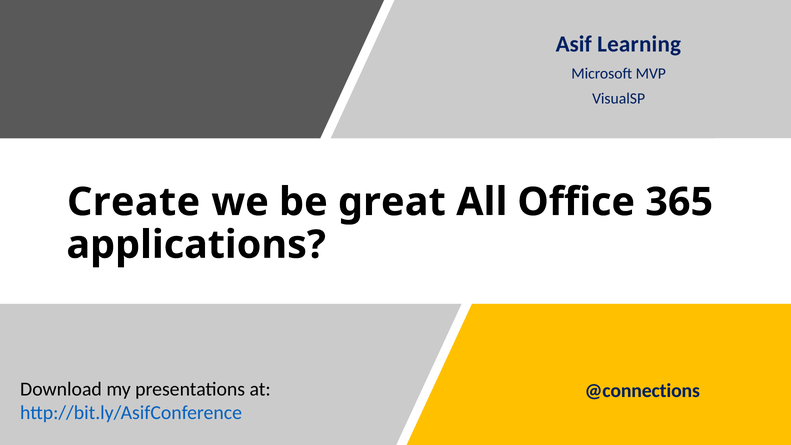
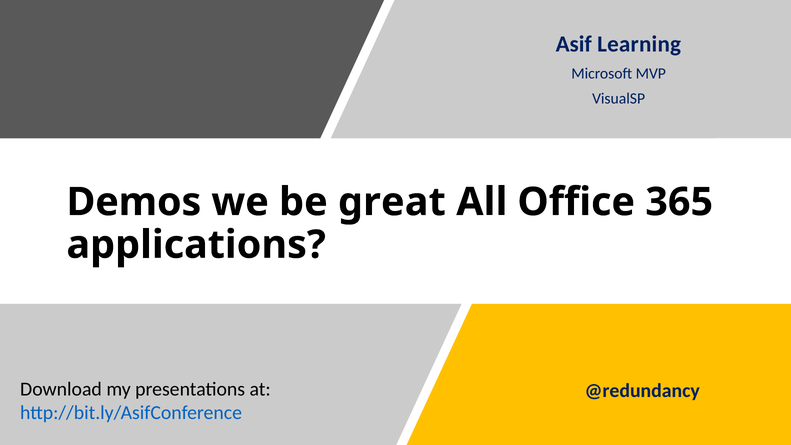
Create: Create -> Demos
@connections: @connections -> @redundancy
